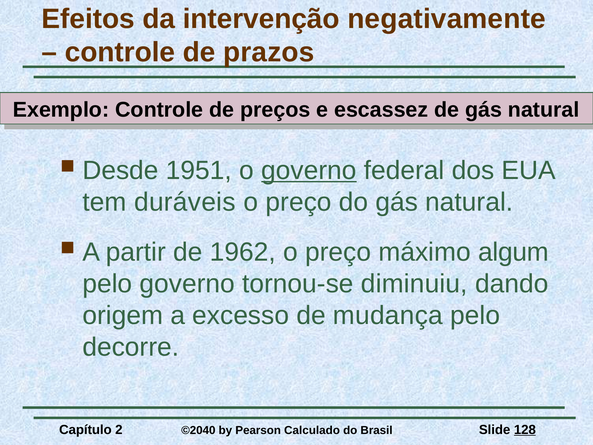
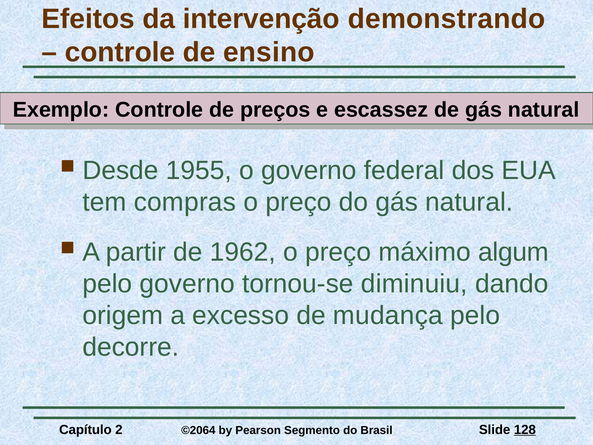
negativamente: negativamente -> demonstrando
prazos: prazos -> ensino
1951: 1951 -> 1955
governo at (309, 170) underline: present -> none
duráveis: duráveis -> compras
©2040: ©2040 -> ©2064
Calculado: Calculado -> Segmento
